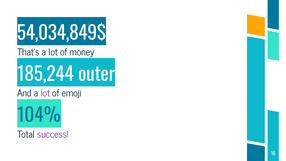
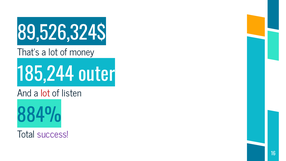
54,034,849$: 54,034,849$ -> 89,526,324$
lot at (45, 93) colour: purple -> red
emoji: emoji -> listen
104%: 104% -> 884%
